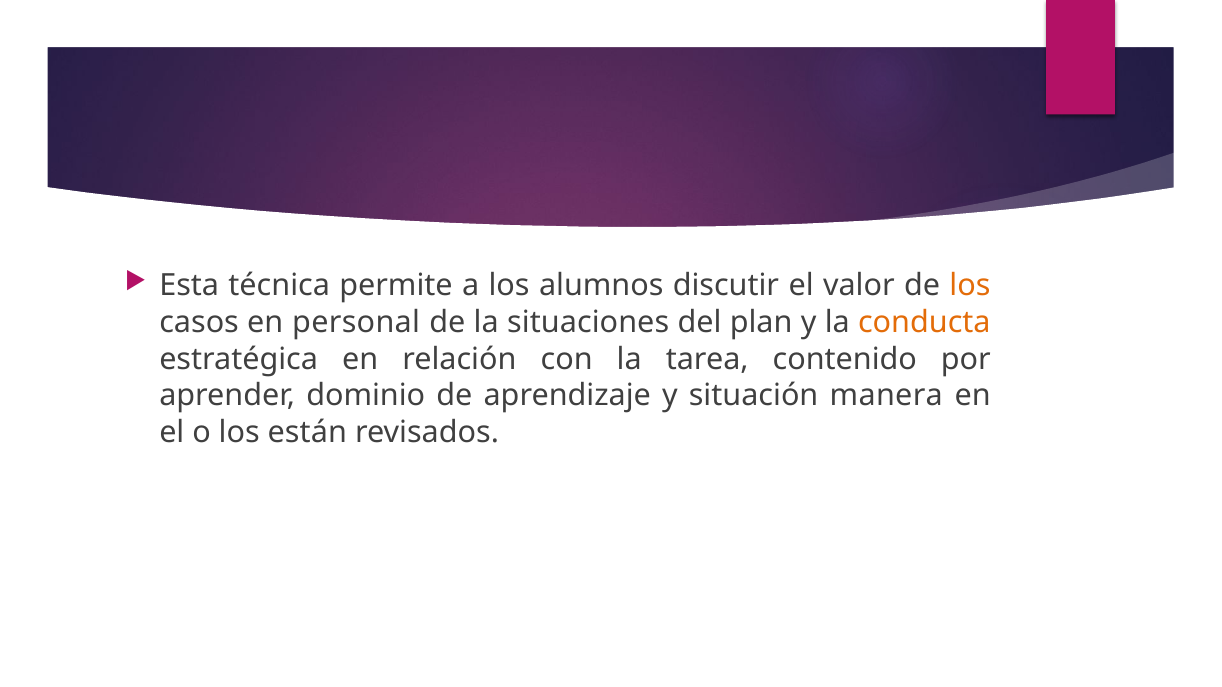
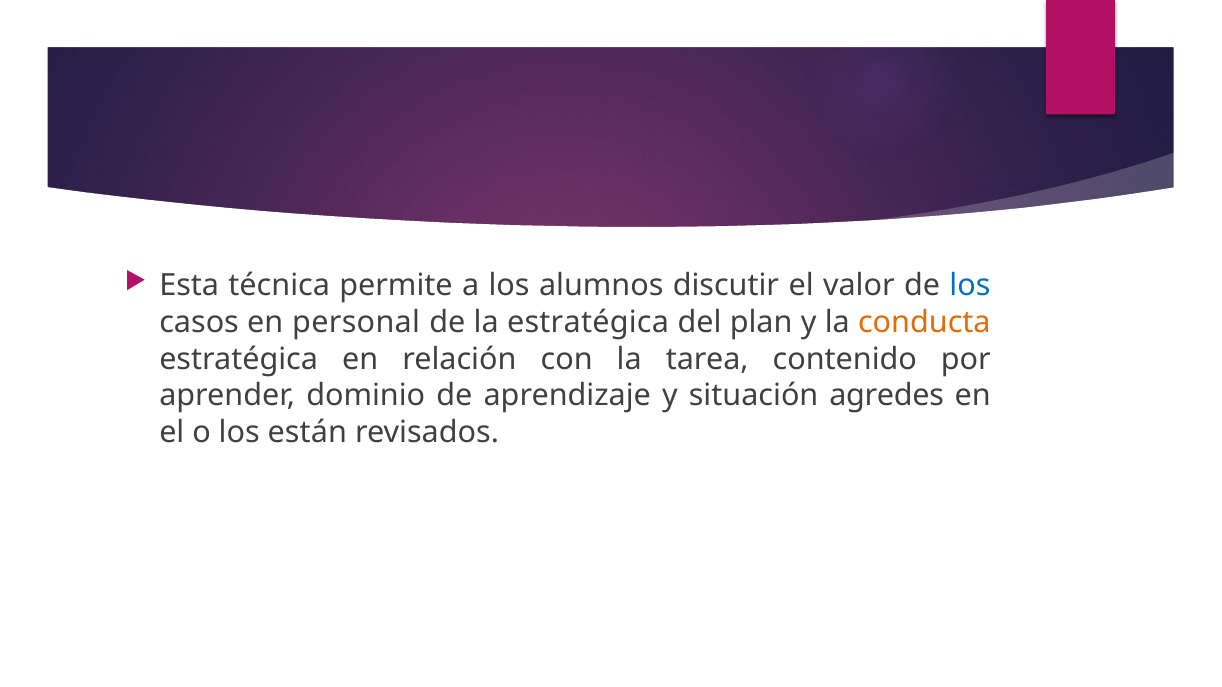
los at (970, 286) colour: orange -> blue
la situaciones: situaciones -> estratégica
manera: manera -> agredes
